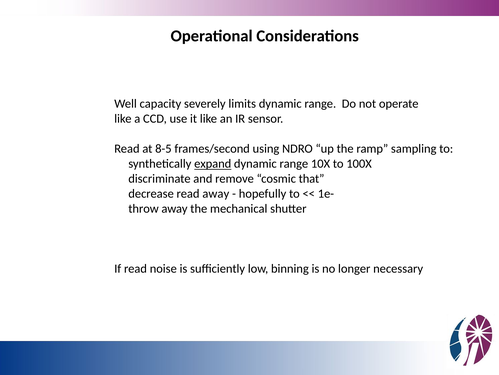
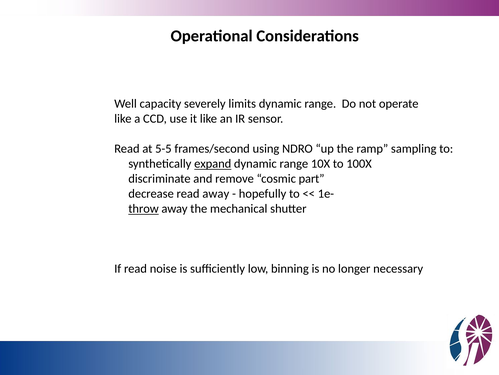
8-5: 8-5 -> 5-5
that: that -> part
throw underline: none -> present
